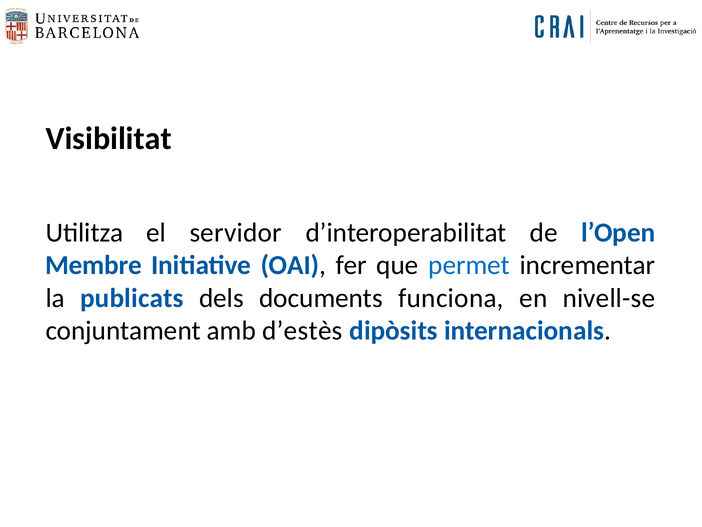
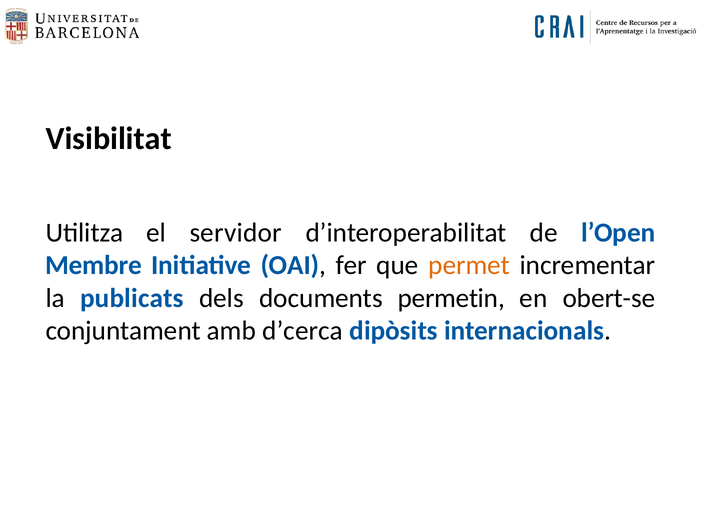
permet colour: blue -> orange
funciona: funciona -> permetin
nivell-se: nivell-se -> obert-se
d’estès: d’estès -> d’cerca
